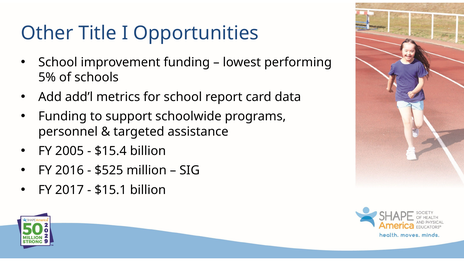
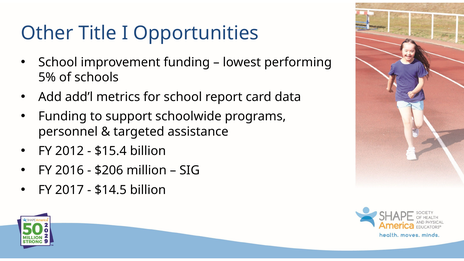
2005: 2005 -> 2012
$525: $525 -> $206
$15.1: $15.1 -> $14.5
